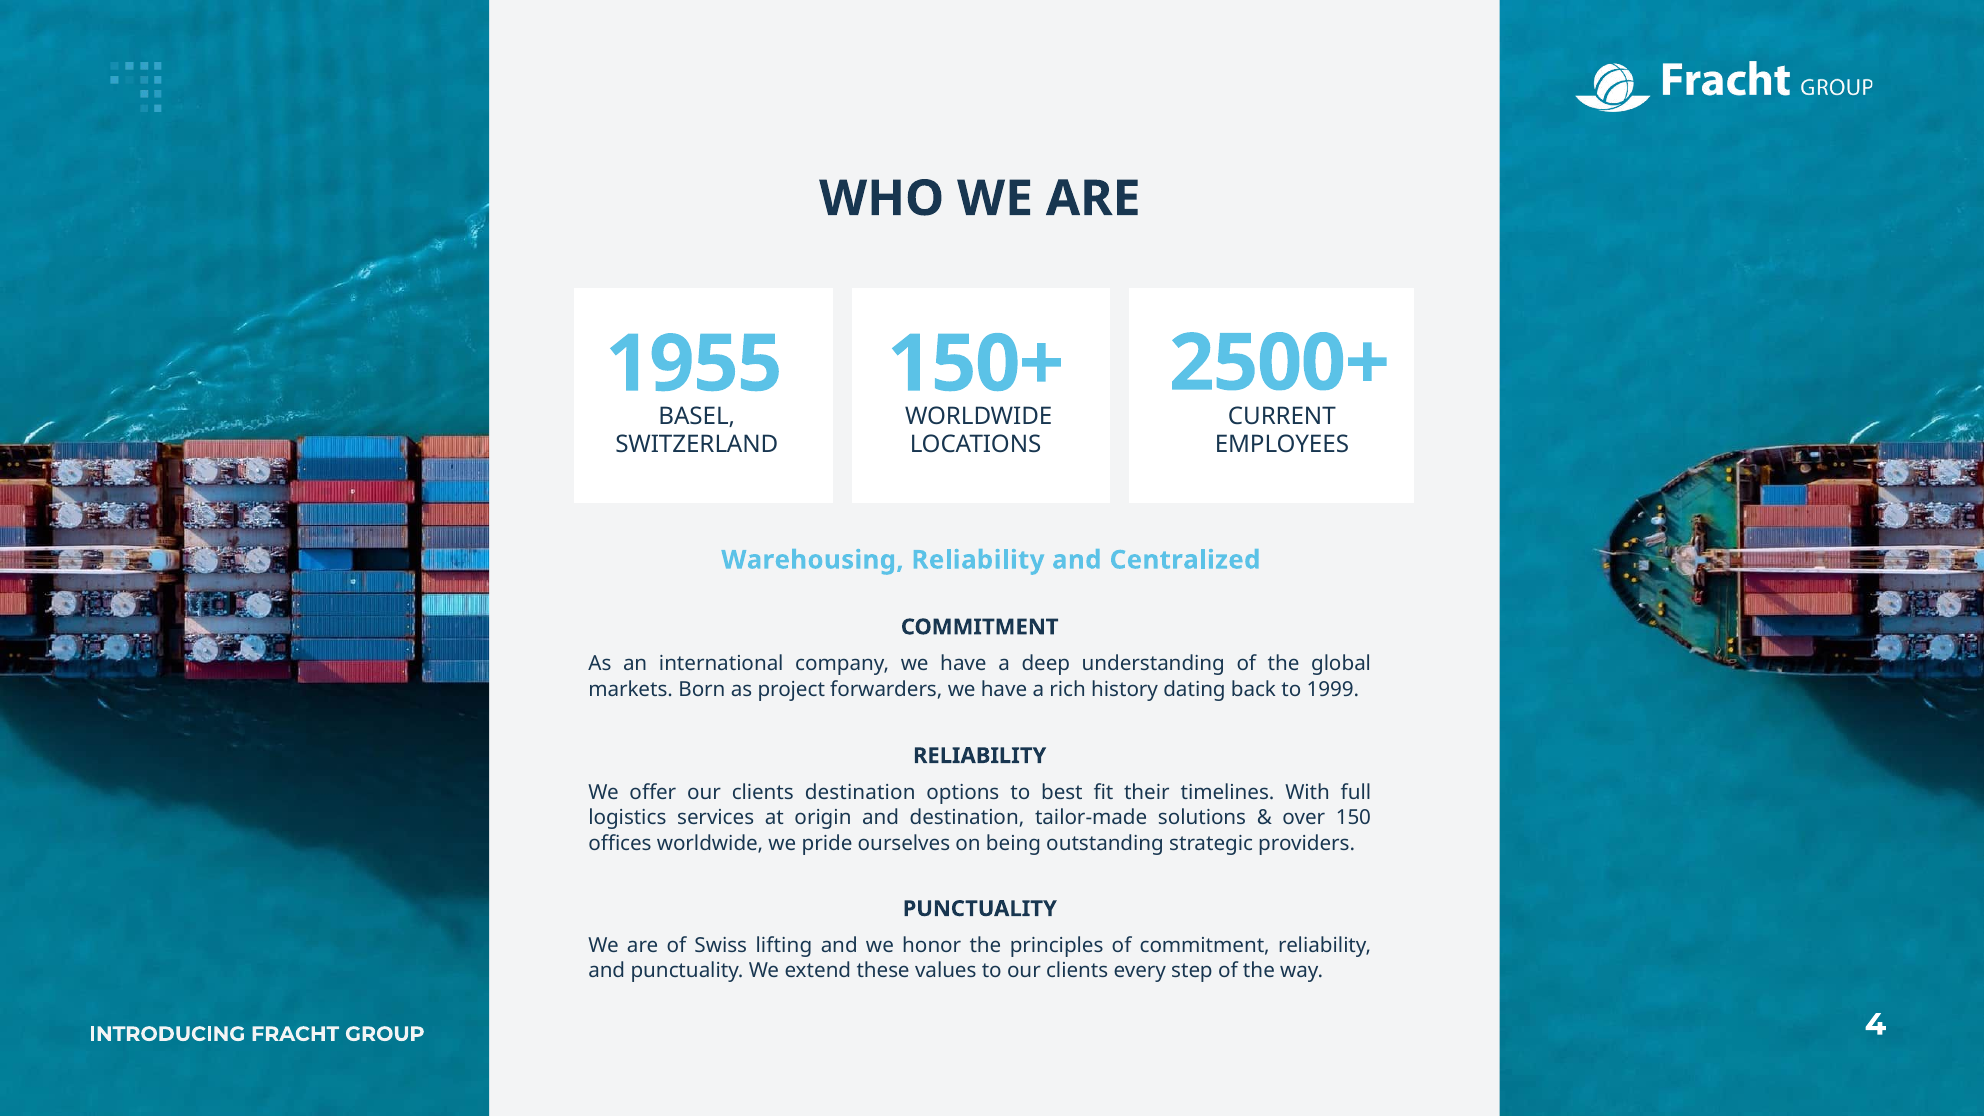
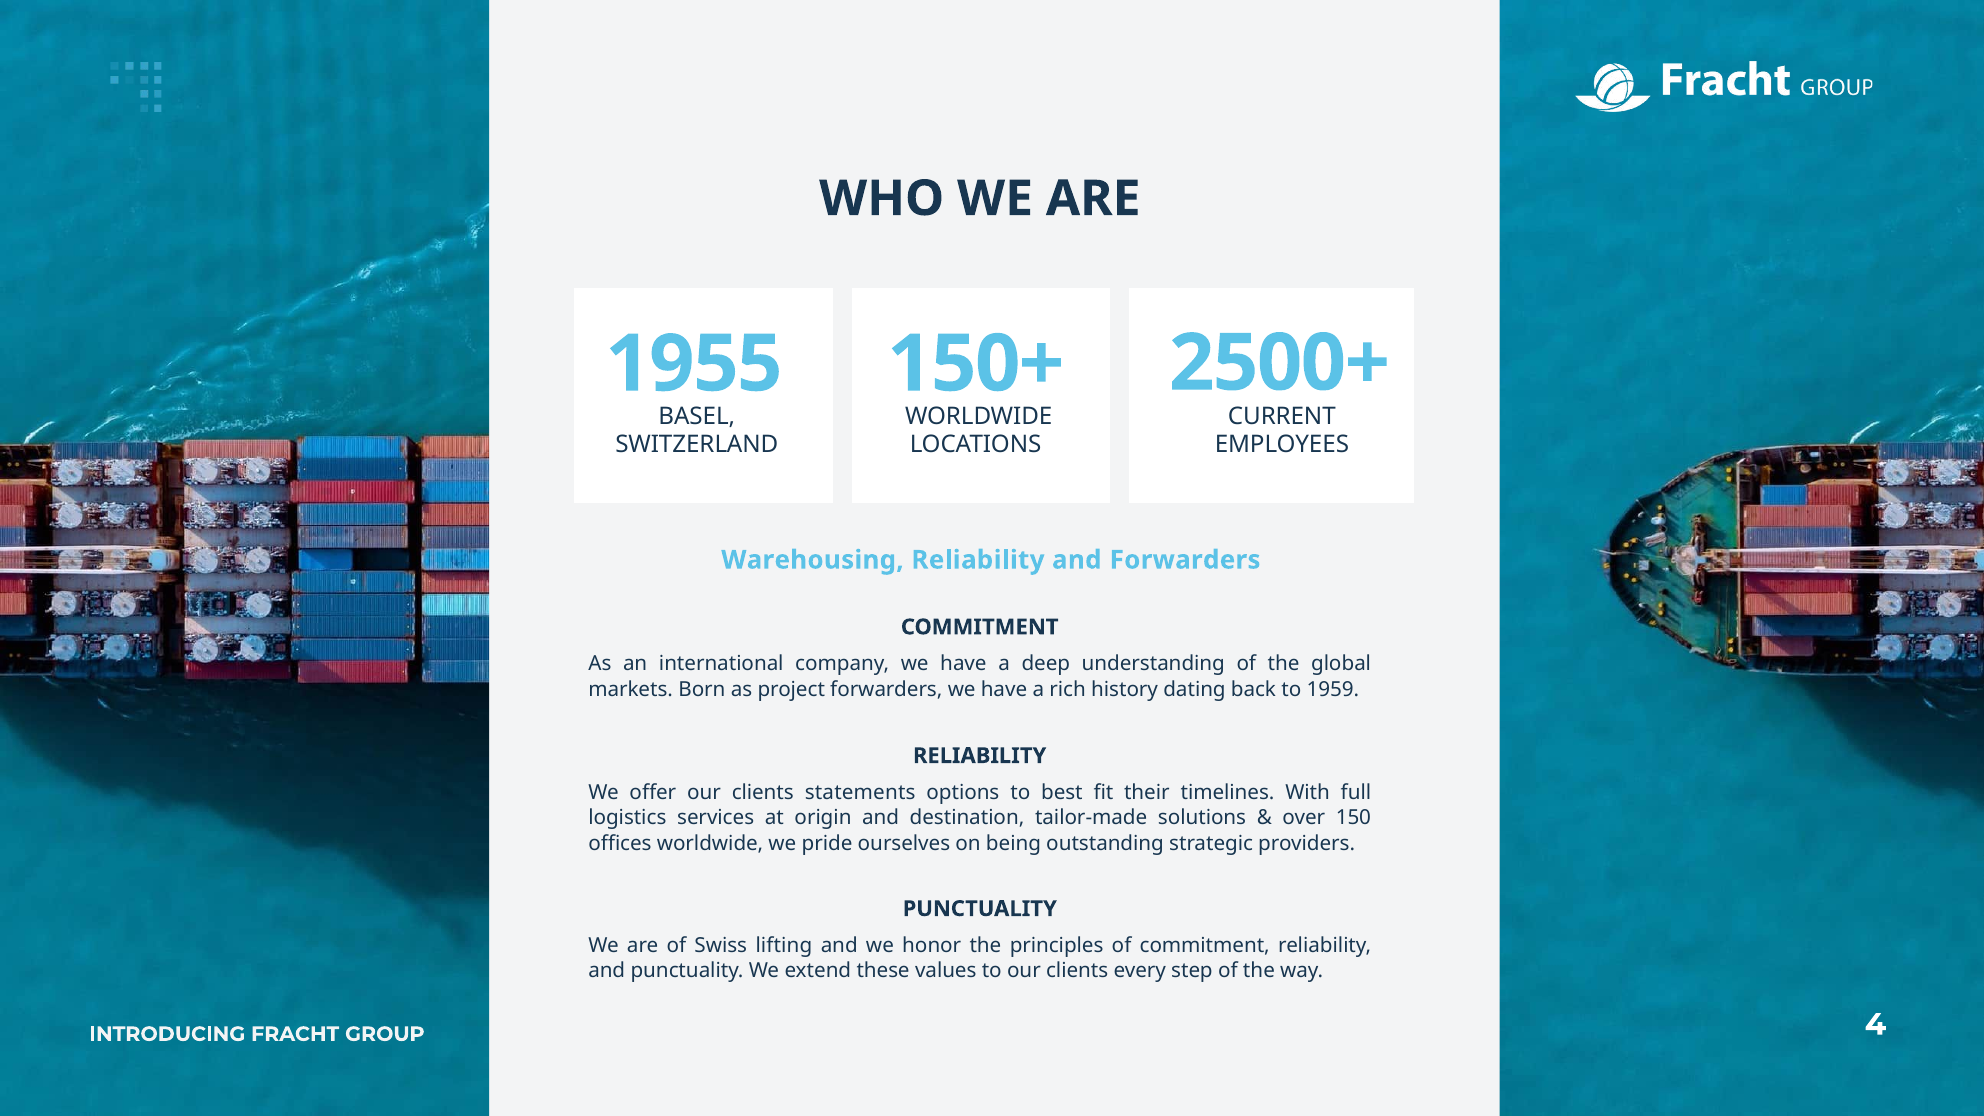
and Centralized: Centralized -> Forwarders
1999: 1999 -> 1959
clients destination: destination -> statements
